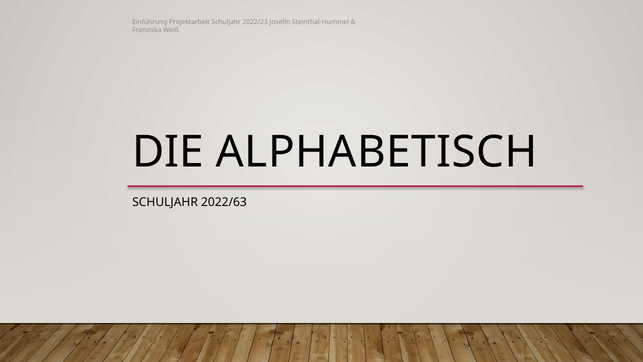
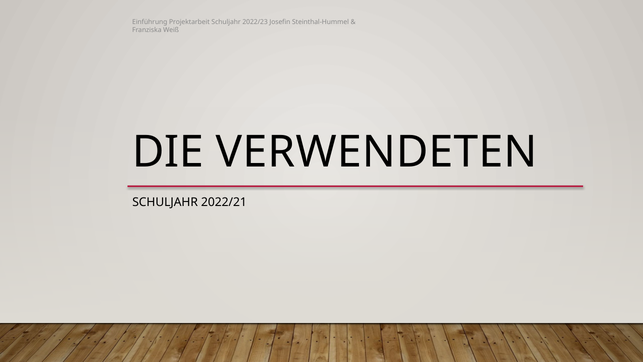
ALPHABETISCH: ALPHABETISCH -> VERWENDETEN
2022/63: 2022/63 -> 2022/21
